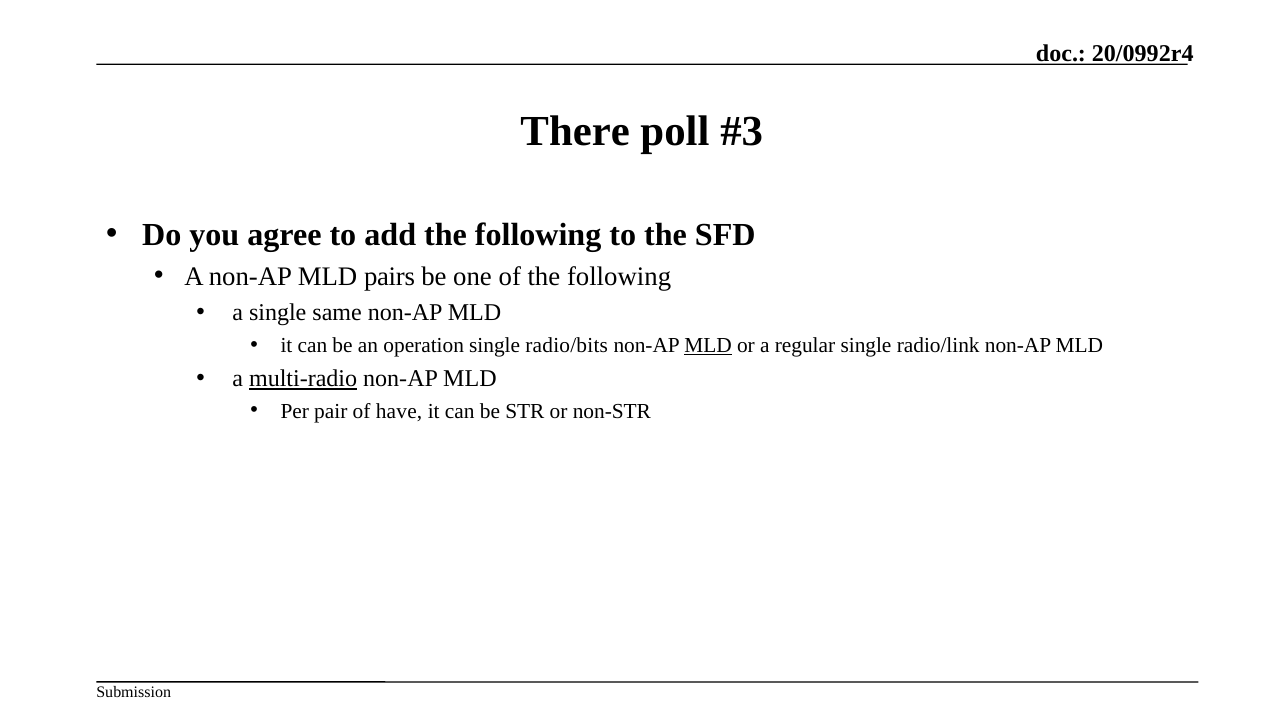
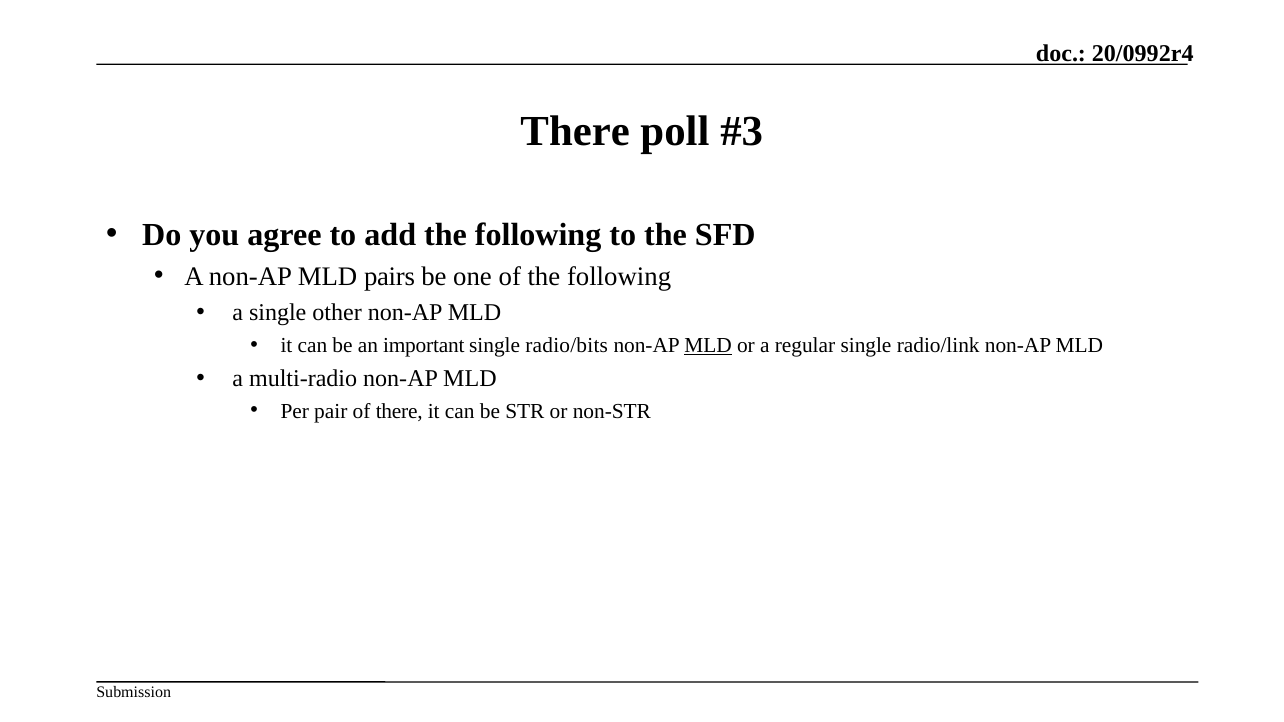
same: same -> other
operation: operation -> important
multi-radio underline: present -> none
of have: have -> there
